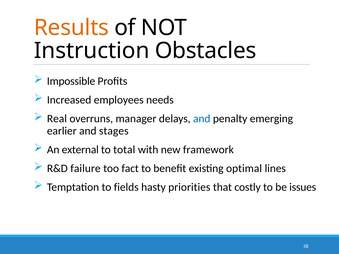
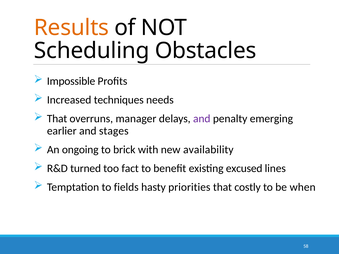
Instruction: Instruction -> Scheduling
employees: employees -> techniques
Real at (57, 119): Real -> That
and at (202, 119) colour: blue -> purple
external: external -> ongoing
total: total -> brick
framework: framework -> availability
failure: failure -> turned
optimal: optimal -> excused
issues: issues -> when
